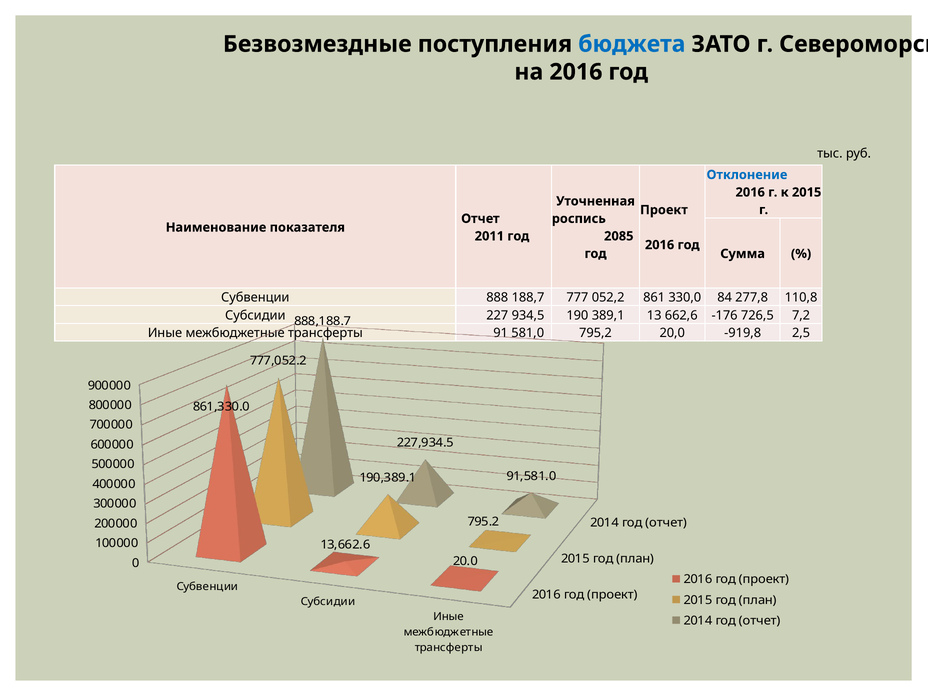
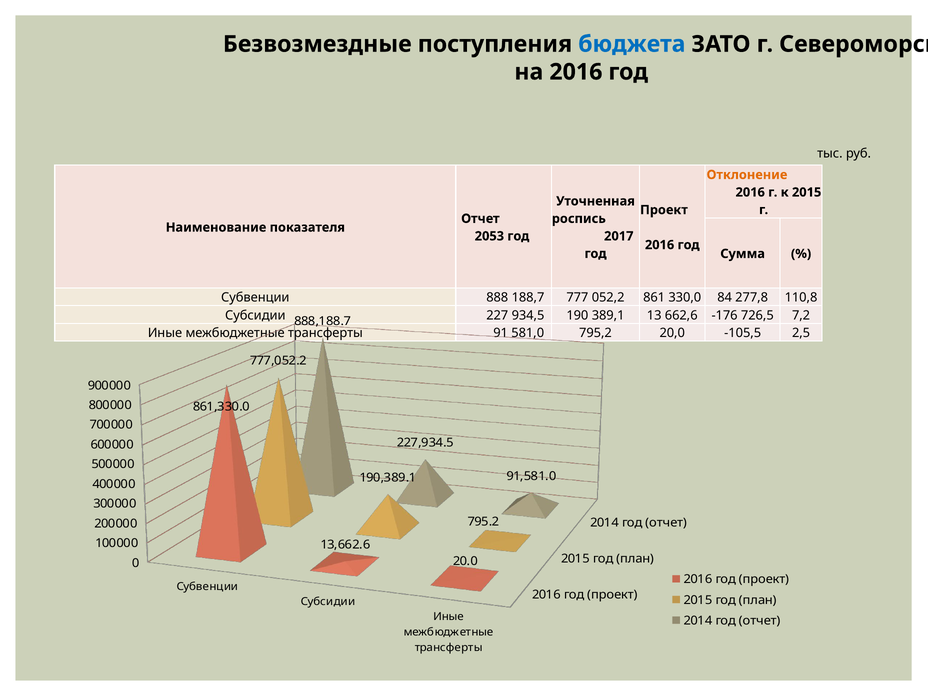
Отклонение colour: blue -> orange
2011: 2011 -> 2053
2085: 2085 -> 2017
-919,8: -919,8 -> -105,5
